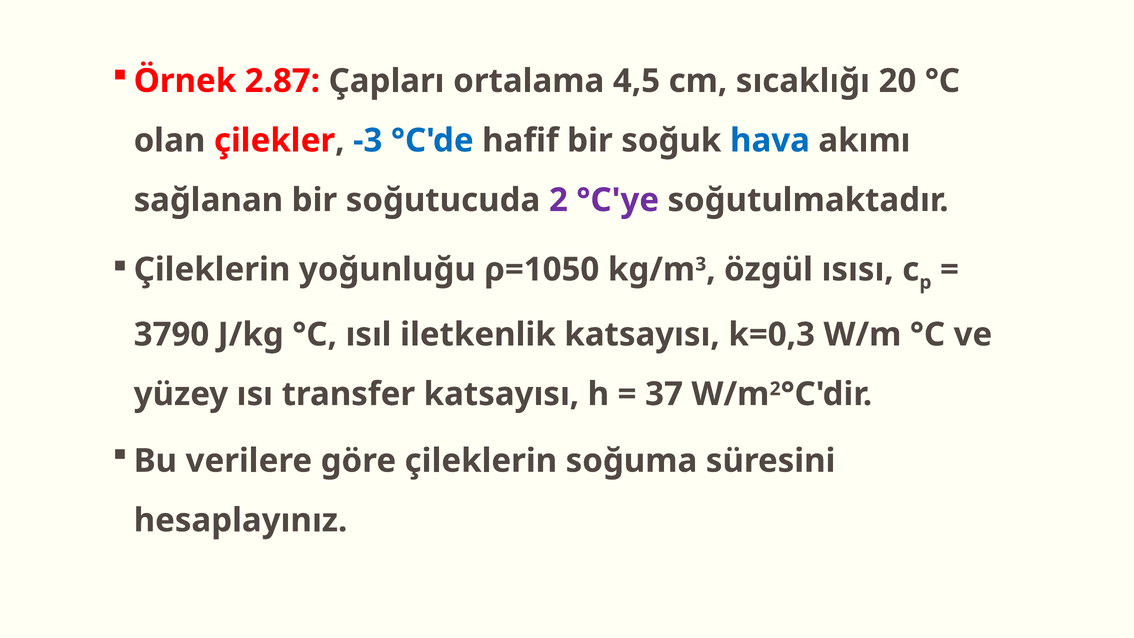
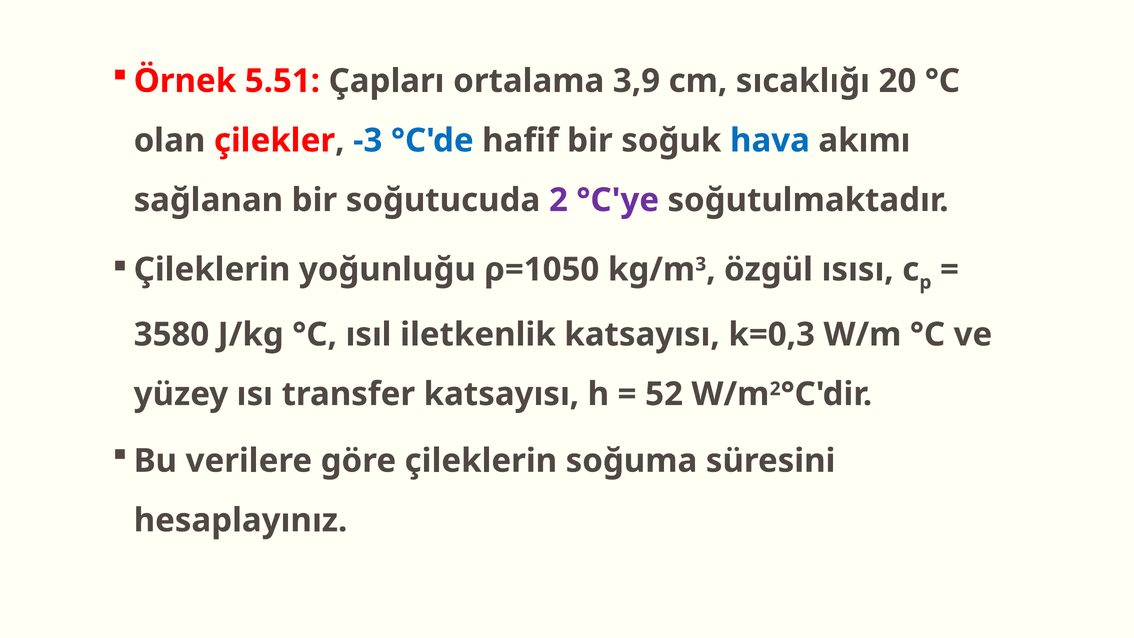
2.87: 2.87 -> 5.51
4,5: 4,5 -> 3,9
3790: 3790 -> 3580
37: 37 -> 52
